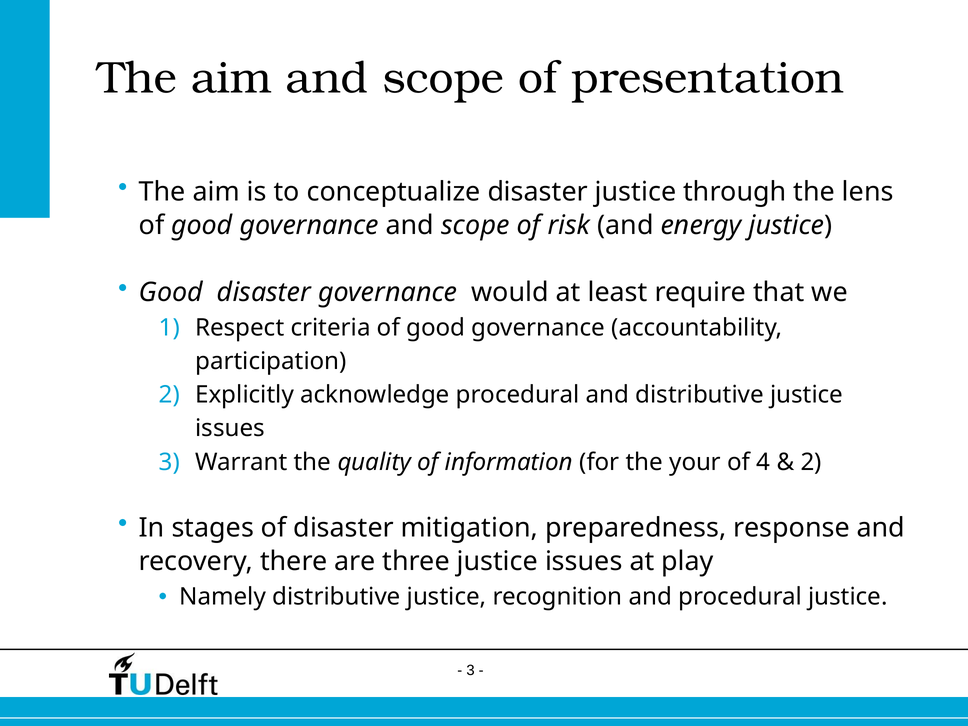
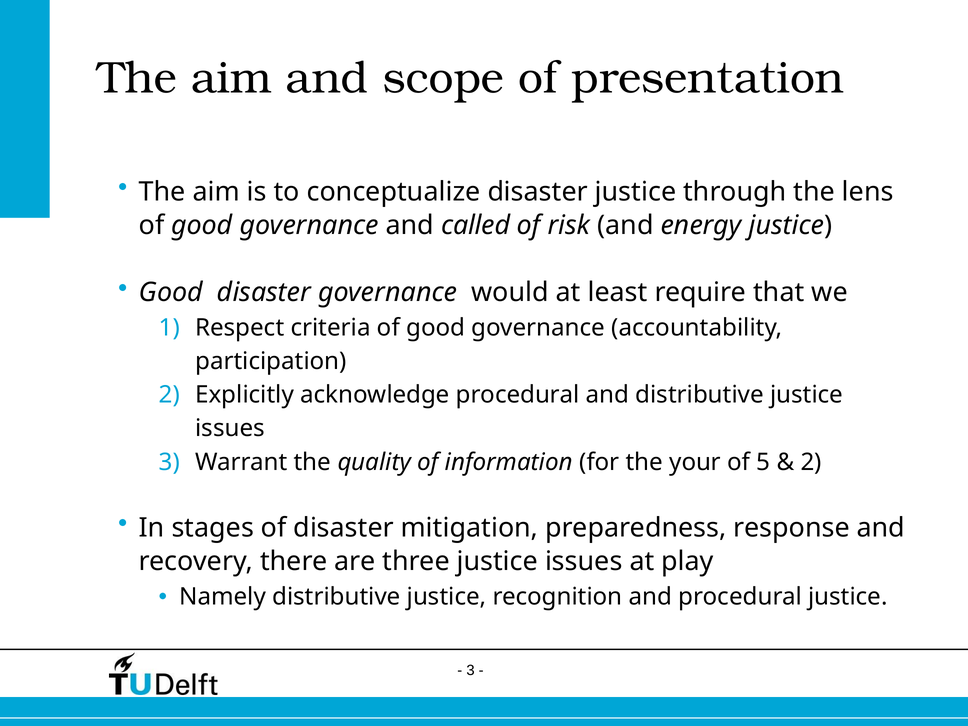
governance and scope: scope -> called
4: 4 -> 5
